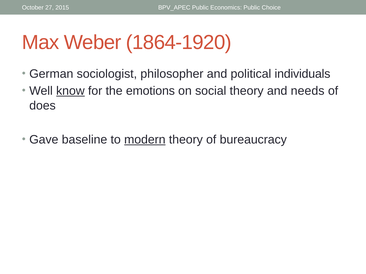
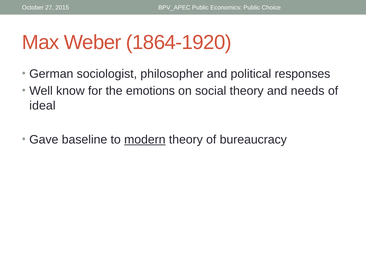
individuals: individuals -> responses
know underline: present -> none
does: does -> ideal
